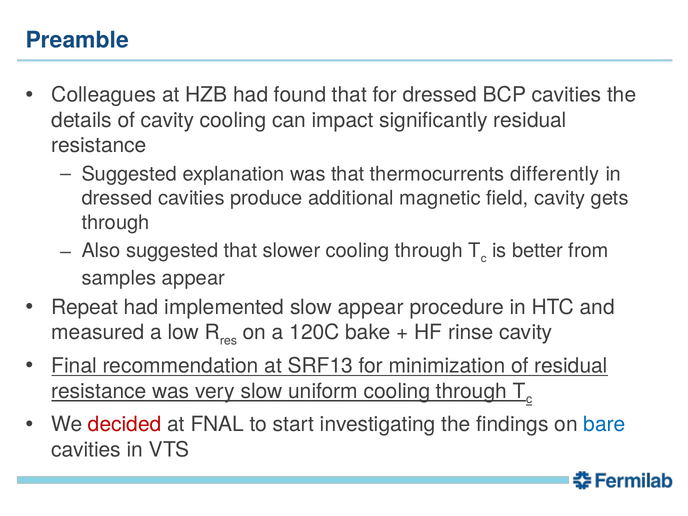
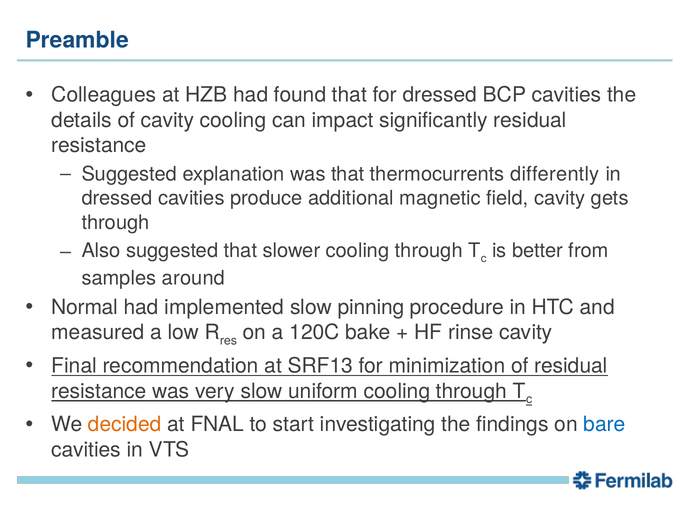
samples appear: appear -> around
Repeat: Repeat -> Normal
slow appear: appear -> pinning
decided colour: red -> orange
